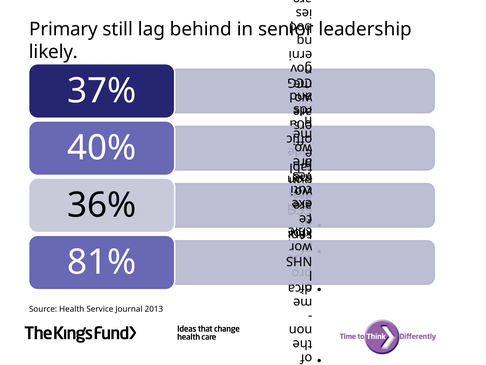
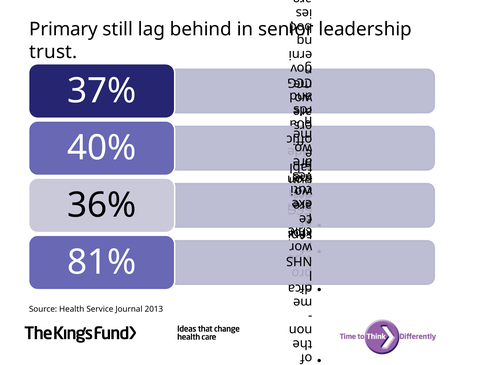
likely at (53, 52): likely -> trust
